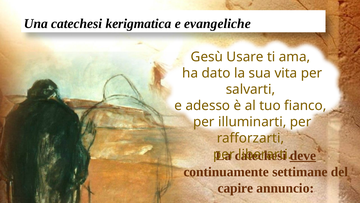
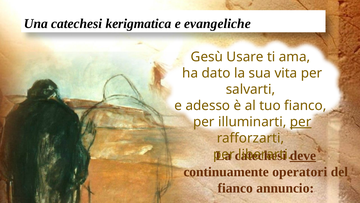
per at (301, 122) underline: none -> present
settimane: settimane -> operatori
capire at (235, 188): capire -> fianco
